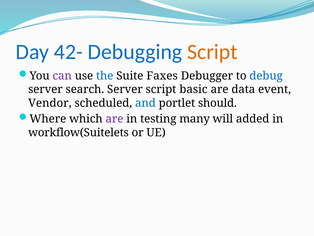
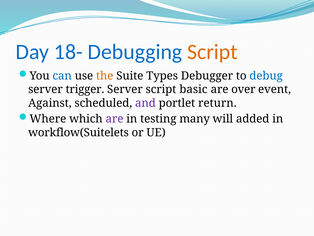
42-: 42- -> 18-
can colour: purple -> blue
the colour: blue -> orange
Faxes: Faxes -> Types
search: search -> trigger
data: data -> over
Vendor: Vendor -> Against
and colour: blue -> purple
should: should -> return
